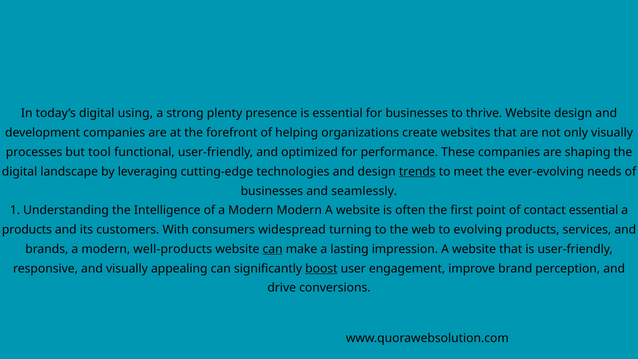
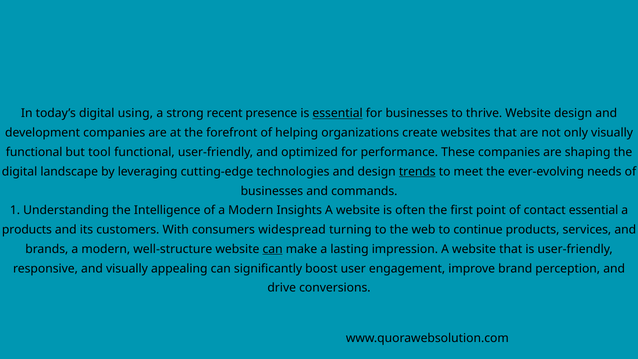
plenty: plenty -> recent
essential at (338, 113) underline: none -> present
processes at (34, 152): processes -> functional
seamlessly: seamlessly -> commands
Modern Modern: Modern -> Insights
evolving: evolving -> continue
well-products: well-products -> well-structure
boost underline: present -> none
